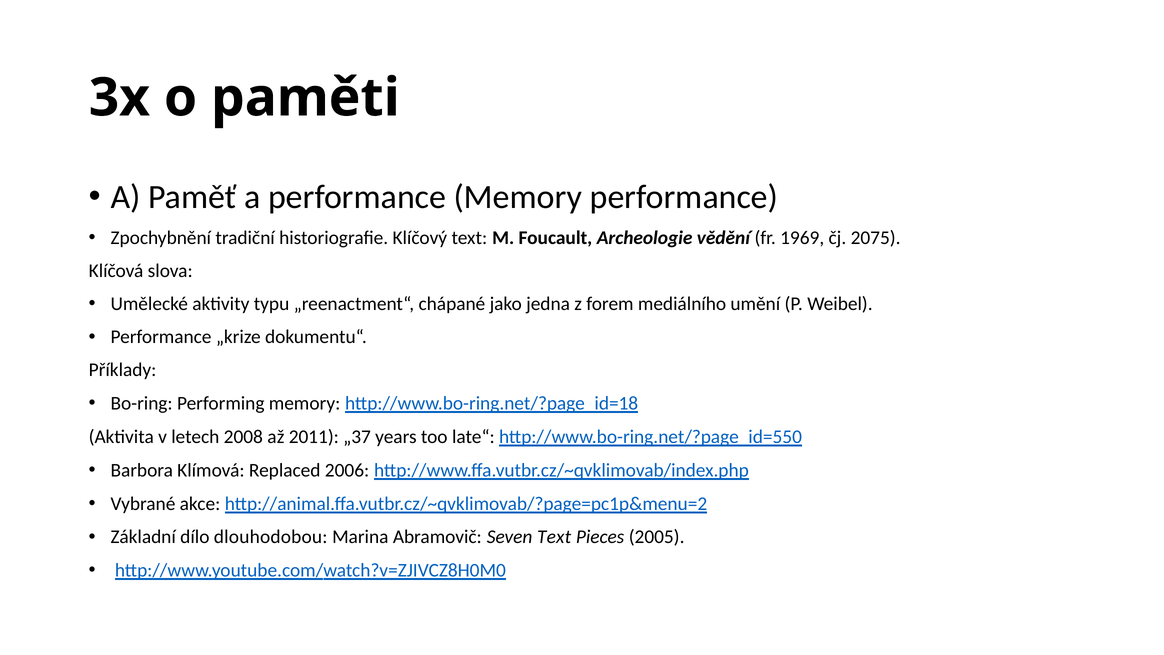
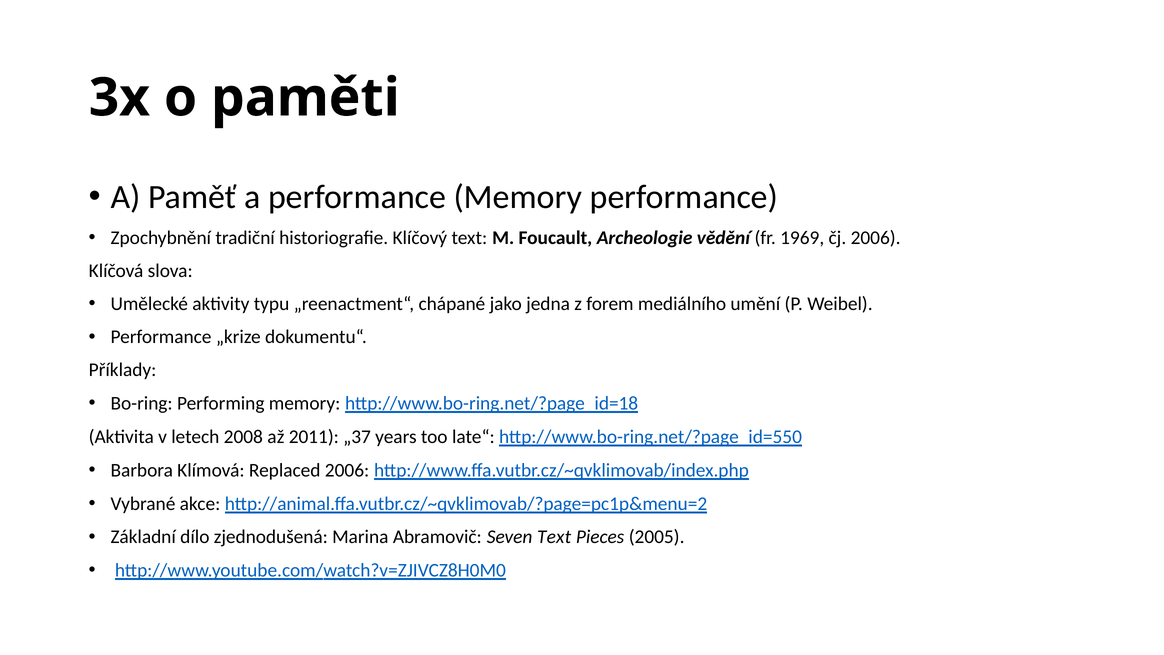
čj 2075: 2075 -> 2006
dlouhodobou: dlouhodobou -> zjednodušená
